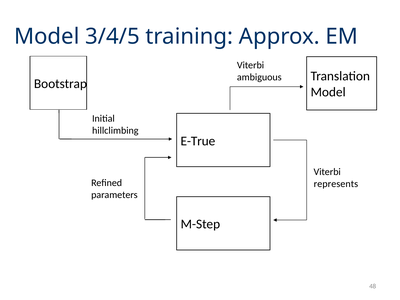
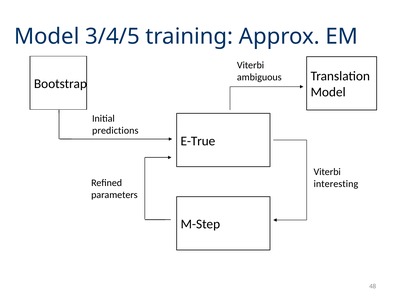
hillclimbing: hillclimbing -> predictions
represents: represents -> interesting
